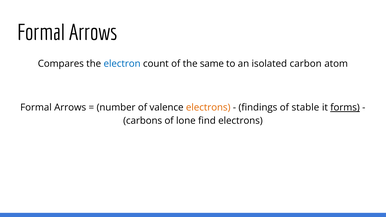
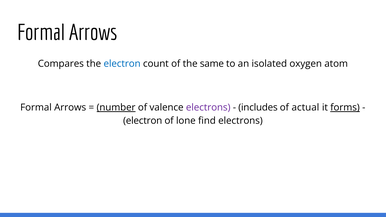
carbon: carbon -> oxygen
number underline: none -> present
electrons at (208, 108) colour: orange -> purple
findings: findings -> includes
stable: stable -> actual
carbons at (143, 121): carbons -> electron
